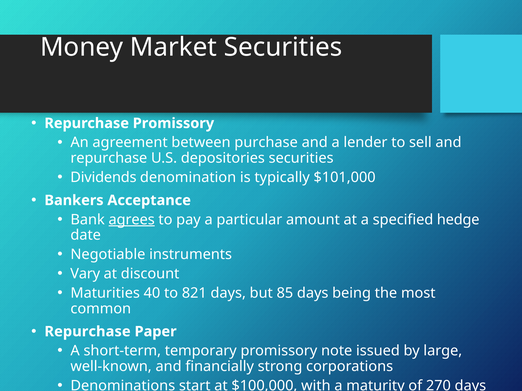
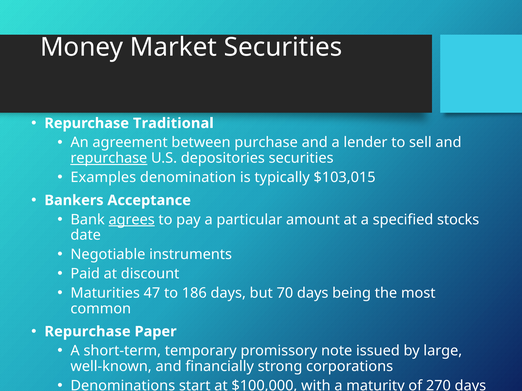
Repurchase Promissory: Promissory -> Traditional
repurchase at (109, 158) underline: none -> present
Dividends: Dividends -> Examples
$101,000: $101,000 -> $103,015
hedge: hedge -> stocks
Vary: Vary -> Paid
40: 40 -> 47
821: 821 -> 186
85: 85 -> 70
